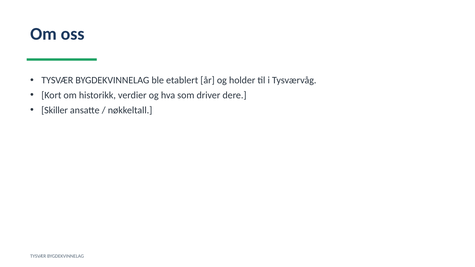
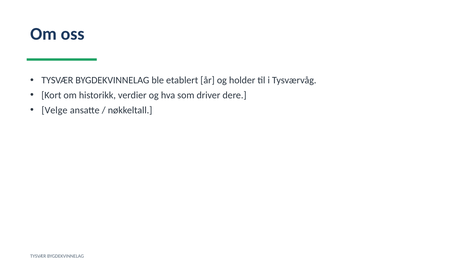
Skiller: Skiller -> Velge
